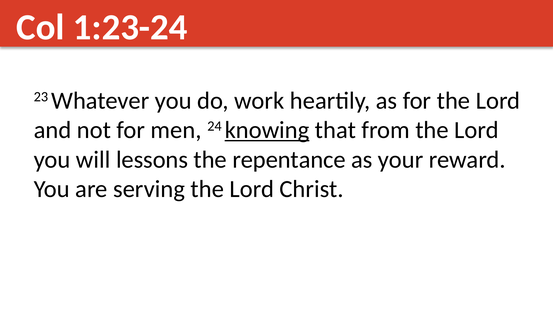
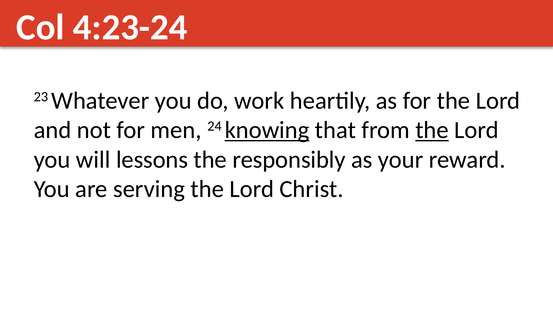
1:23-24: 1:23-24 -> 4:23-24
the at (432, 130) underline: none -> present
repentance: repentance -> responsibly
